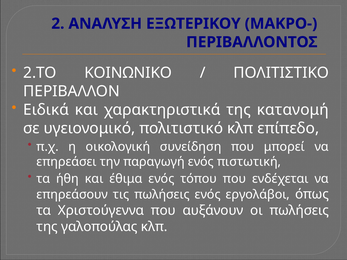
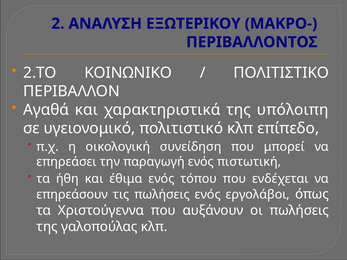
Ειδικά: Ειδικά -> Αγαθά
κατανομή: κατανομή -> υπόλοιπη
